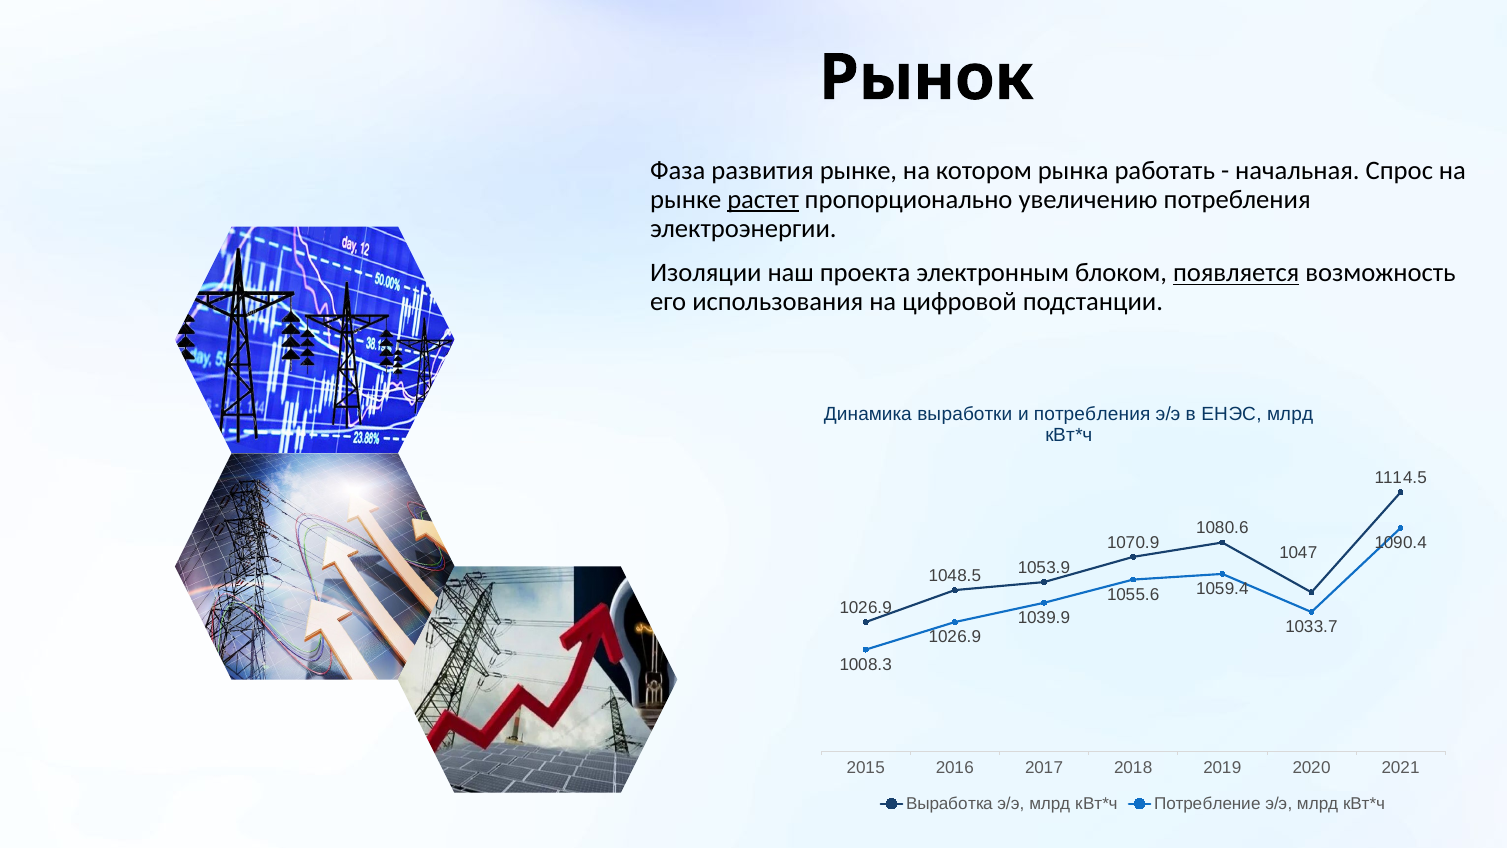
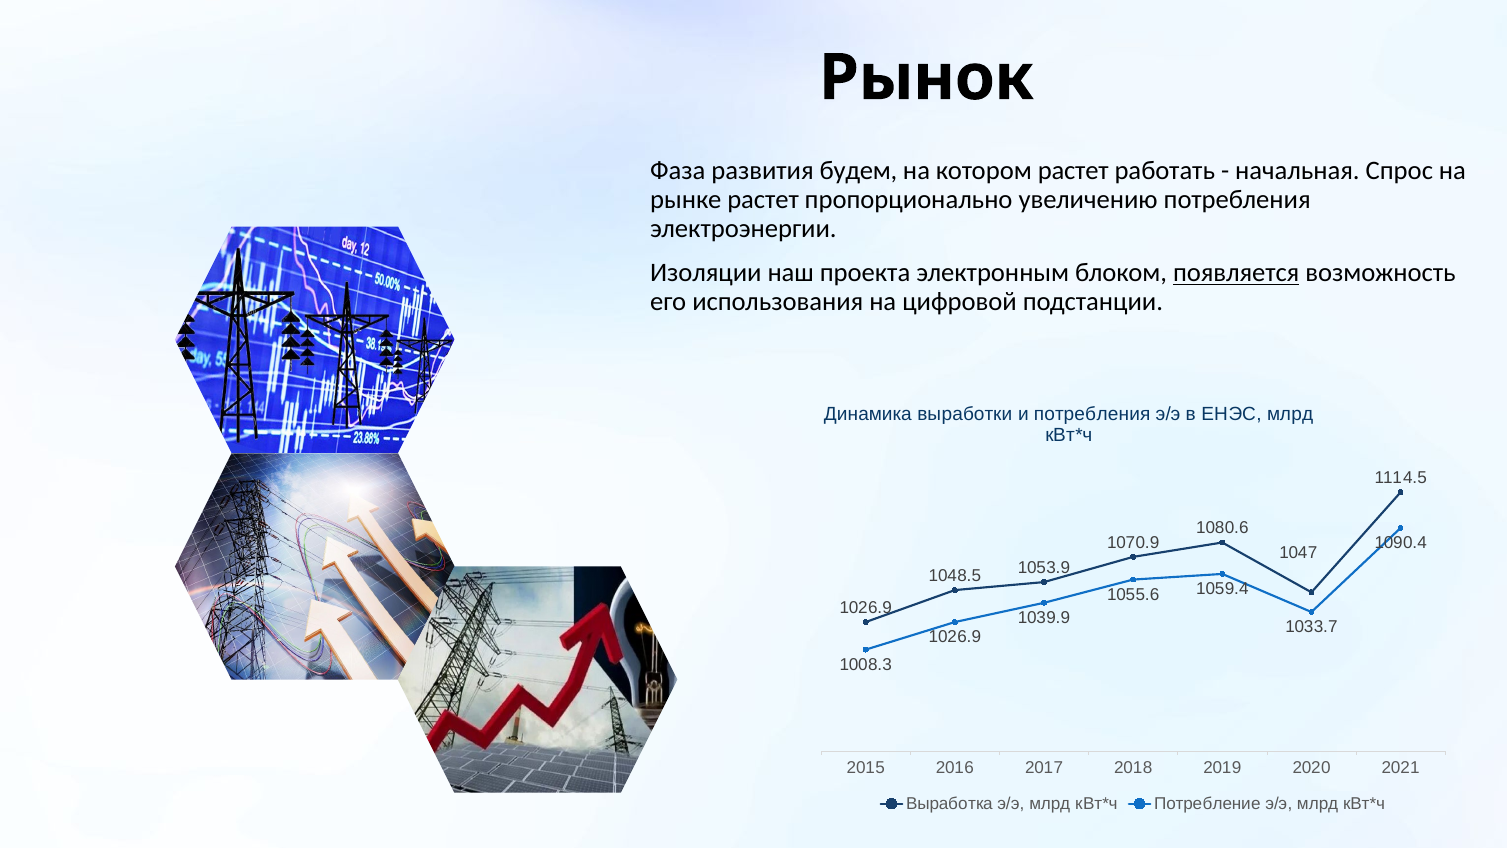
развития рынке: рынке -> будем
котором рынка: рынка -> растет
растет at (763, 200) underline: present -> none
